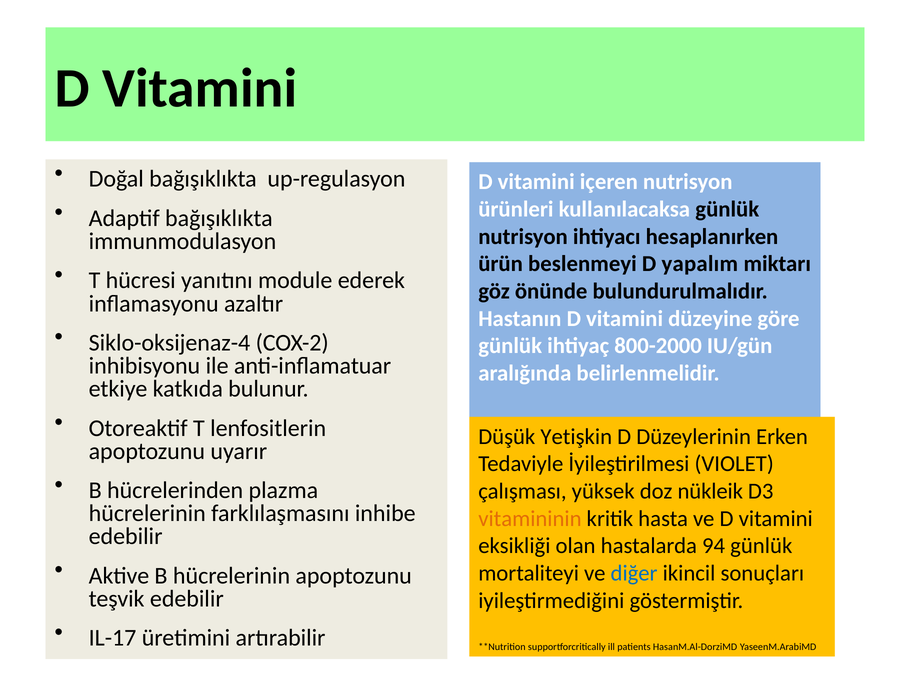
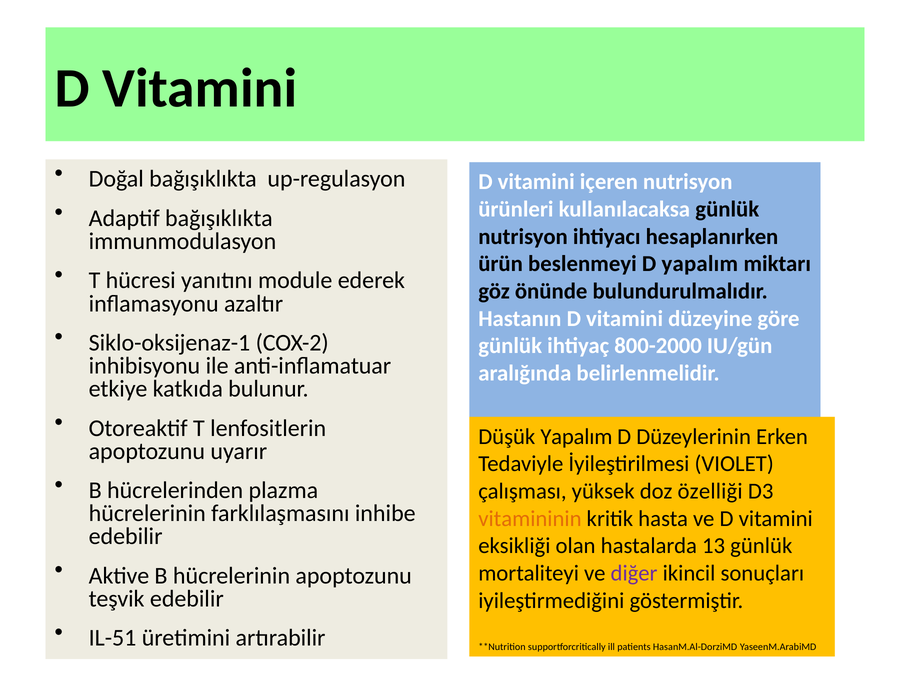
Siklo-oksijenaz-4: Siklo-oksijenaz-4 -> Siklo-oksijenaz-1
Düşük Yetişkin: Yetişkin -> Yapalım
nükleik: nükleik -> özelliği
94: 94 -> 13
diğer colour: blue -> purple
IL-17: IL-17 -> IL-51
